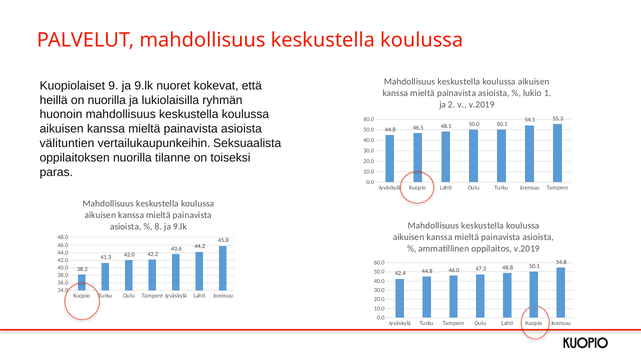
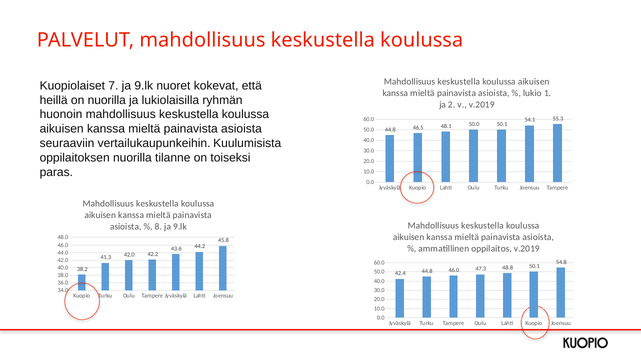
9: 9 -> 7
välituntien: välituntien -> seuraaviin
Seksuaalista: Seksuaalista -> Kuulumisista
